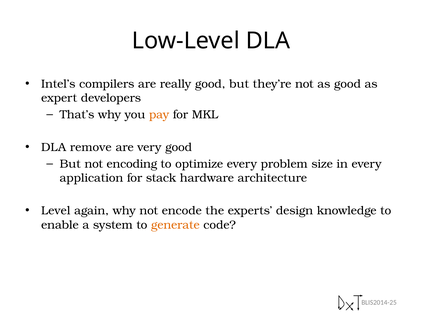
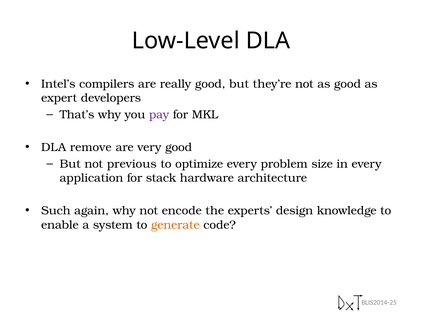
pay colour: orange -> purple
encoding: encoding -> previous
Level: Level -> Such
